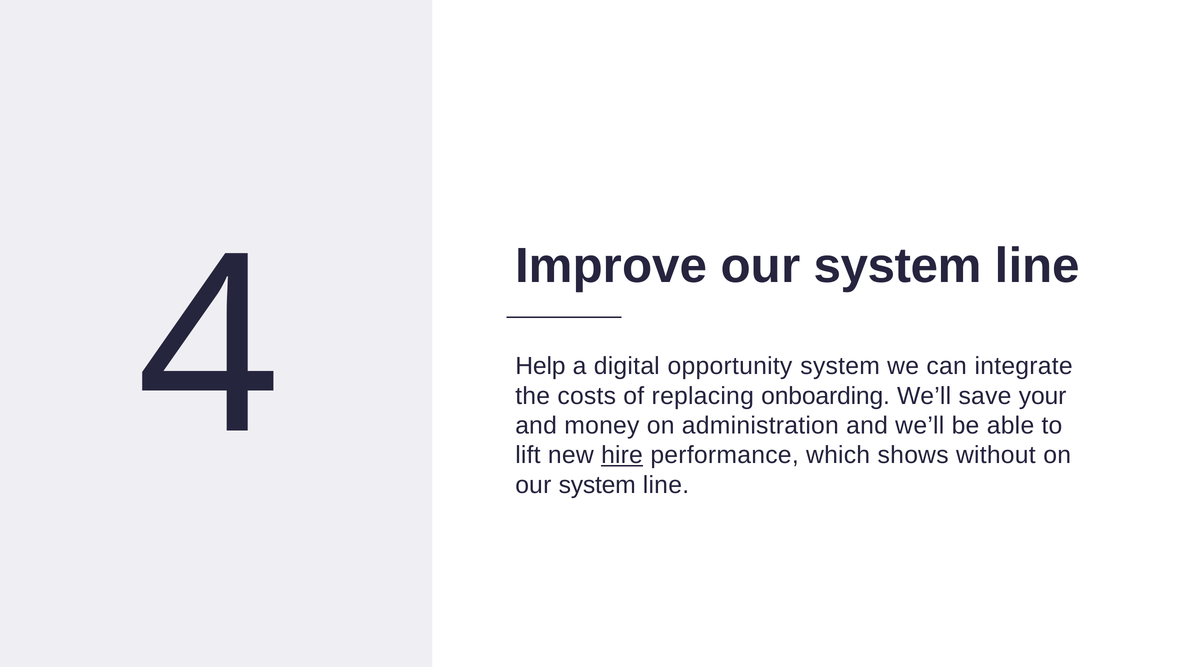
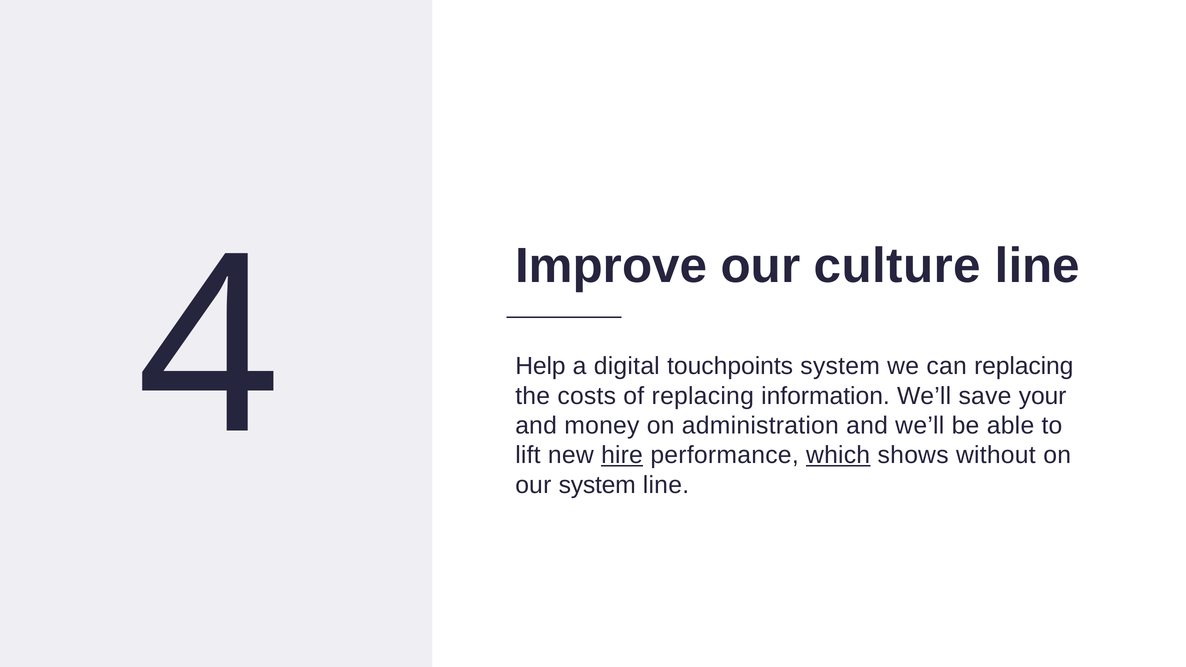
Improve our system: system -> culture
opportunity: opportunity -> touchpoints
can integrate: integrate -> replacing
onboarding: onboarding -> information
which underline: none -> present
